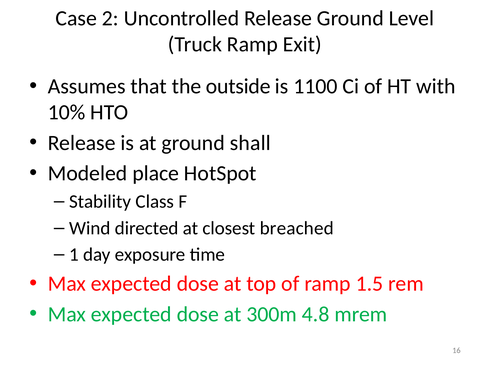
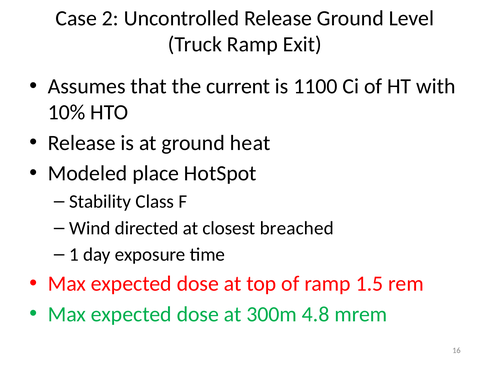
outside: outside -> current
shall: shall -> heat
